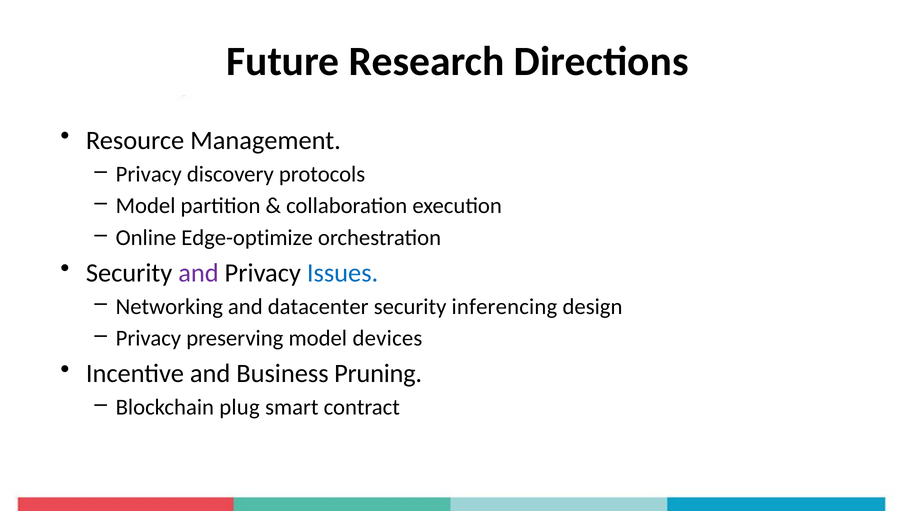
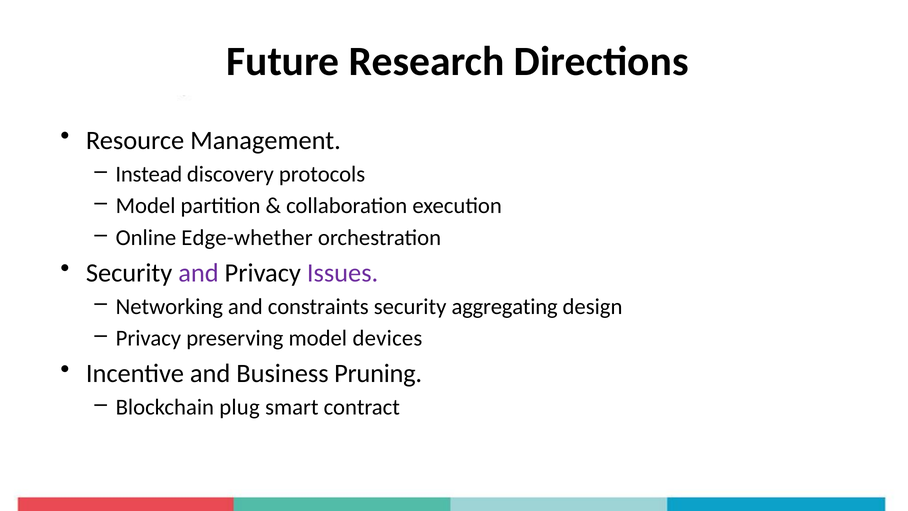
Privacy at (149, 174): Privacy -> Instead
Edge-optimize: Edge-optimize -> Edge-whether
Issues colour: blue -> purple
datacenter: datacenter -> constraints
inferencing: inferencing -> aggregating
